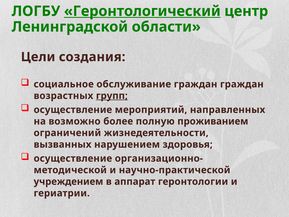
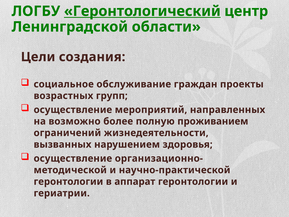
граждан граждан: граждан -> проекты
групп underline: present -> none
учреждением at (68, 181): учреждением -> геронтологии
